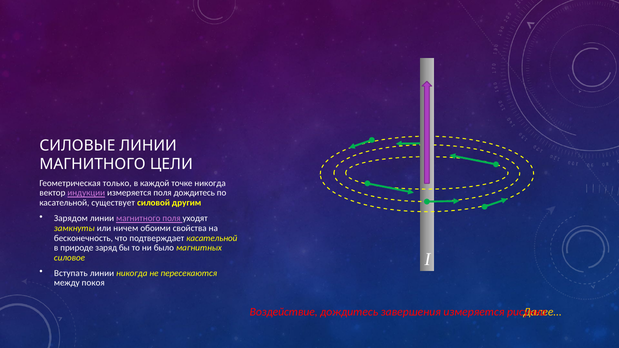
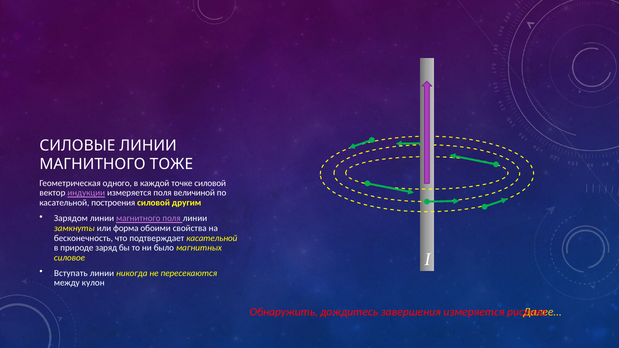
ЦЕЛИ: ЦЕЛИ -> ТОЖЕ
только: только -> одного
точке никогда: никогда -> силовой
поля дождитесь: дождитесь -> величиной
существует: существует -> построения
поля уходят: уходят -> линии
ничем: ничем -> форма
покоя: покоя -> кулон
Воздействие: Воздействие -> Обнаружить
